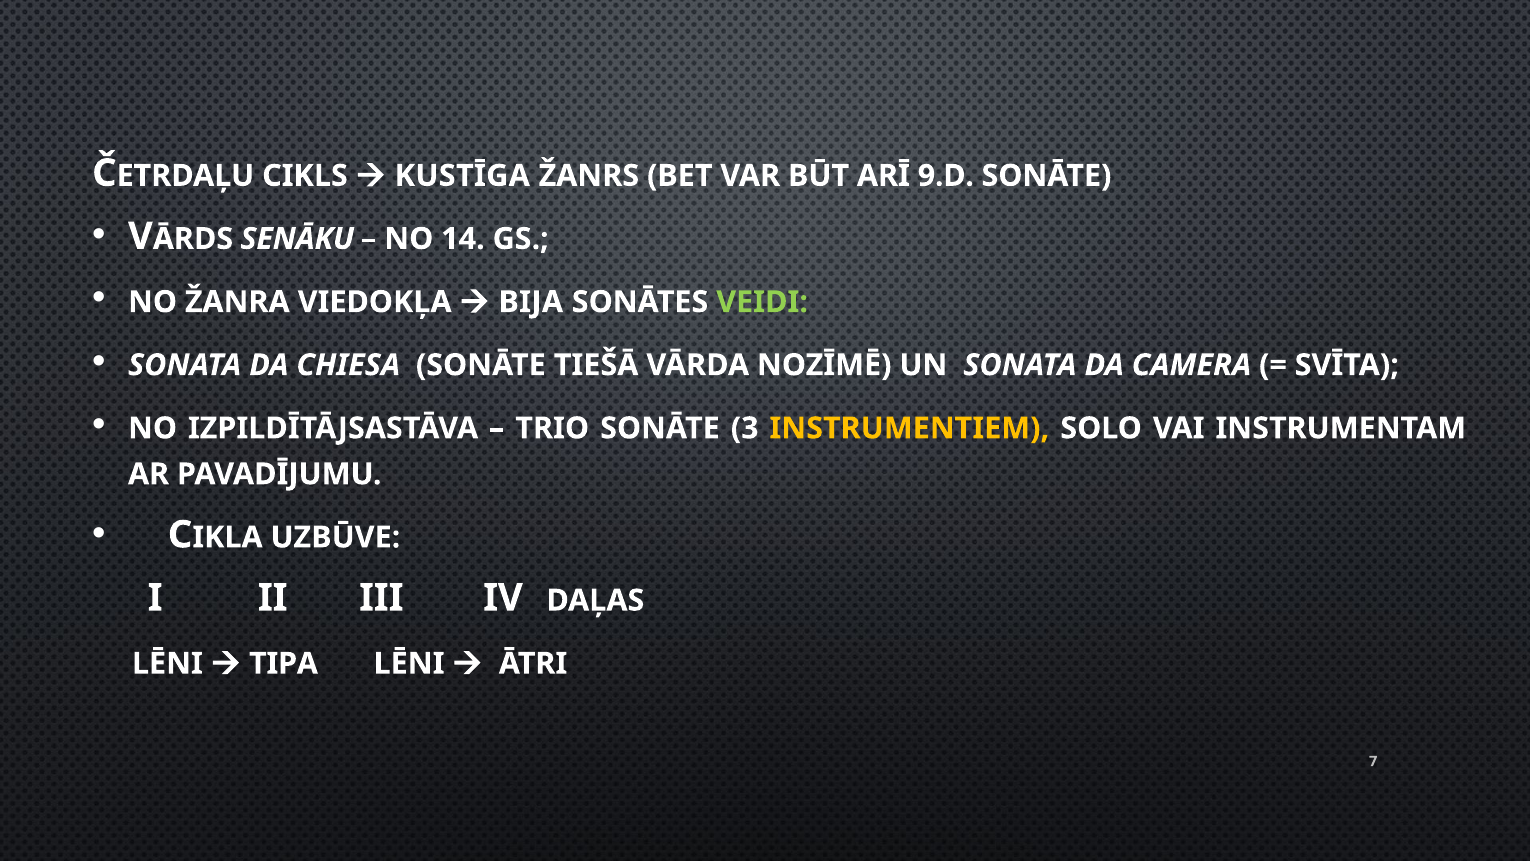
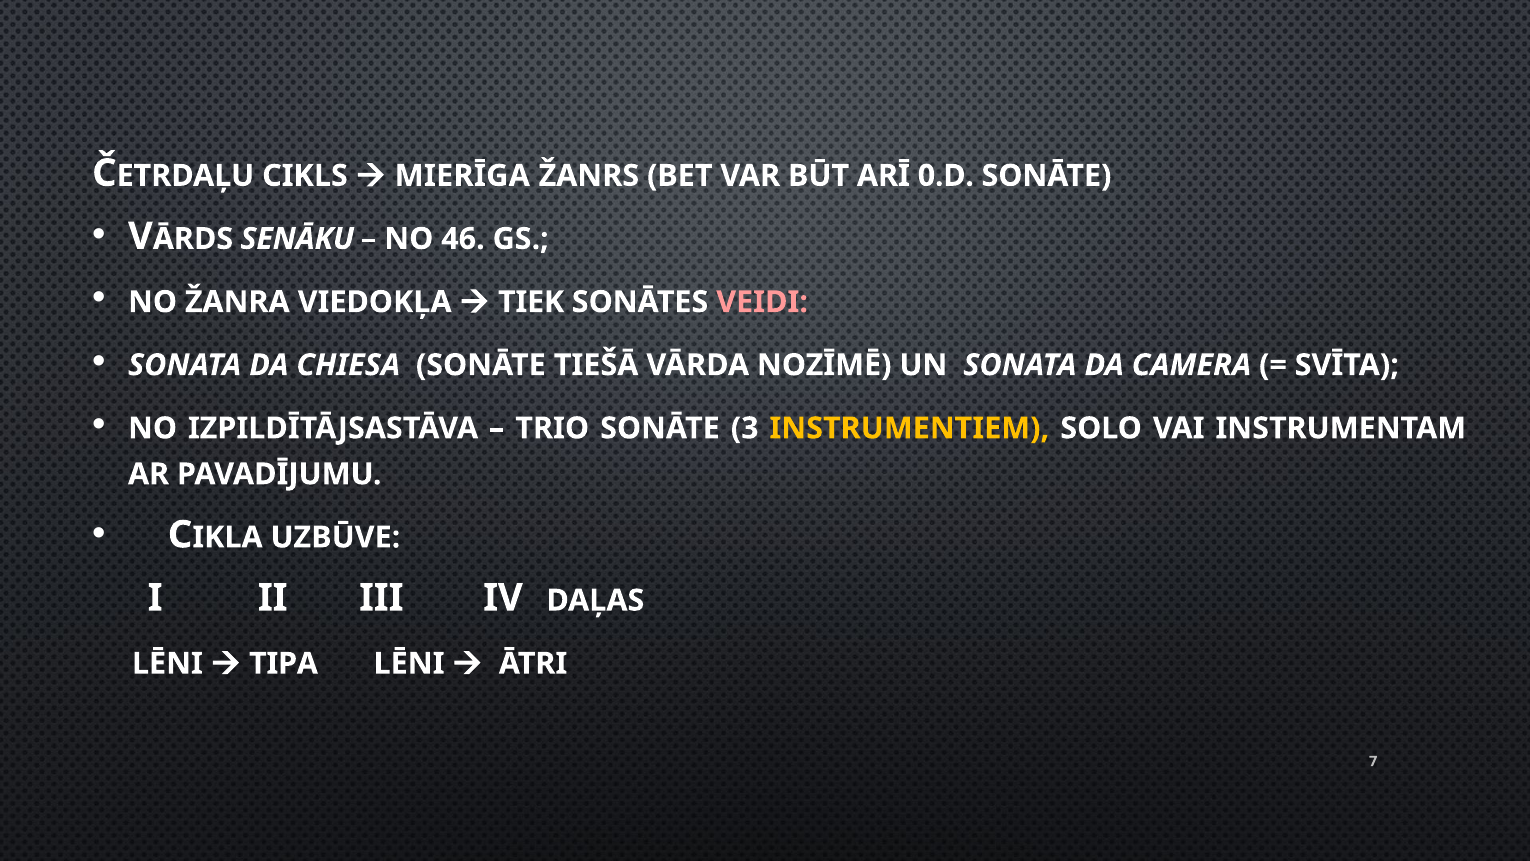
KUSTĪGA: KUSTĪGA -> MIERĪGA
9.D: 9.D -> 0.D
14: 14 -> 46
BIJA: BIJA -> TIEK
VEIDI colour: light green -> pink
